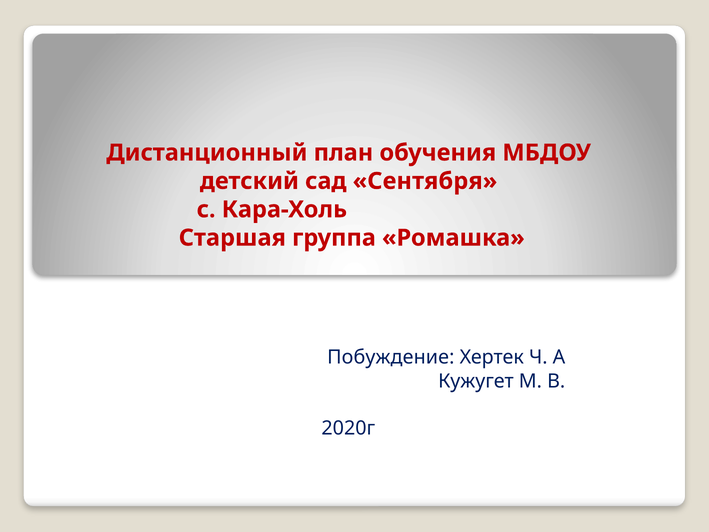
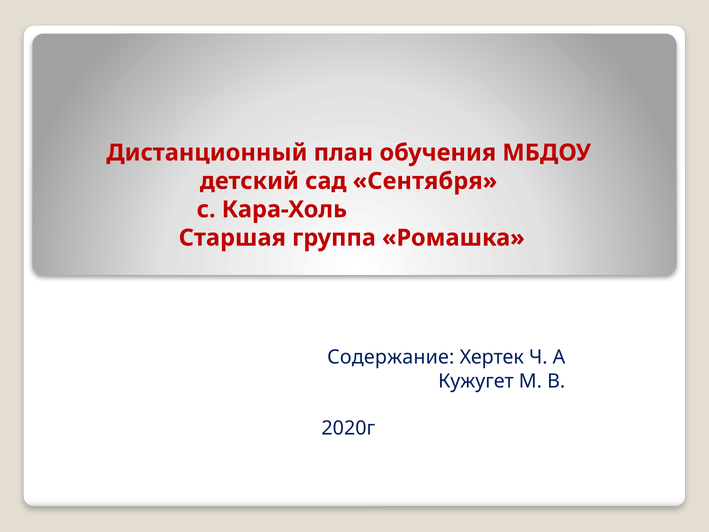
Побуждение: Побуждение -> Содержание
